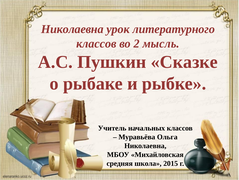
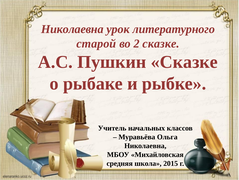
классов at (96, 43): классов -> старой
2 мысль: мысль -> сказке
